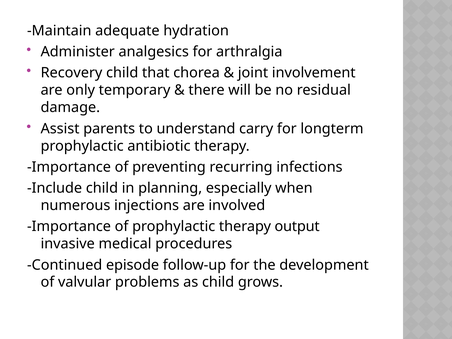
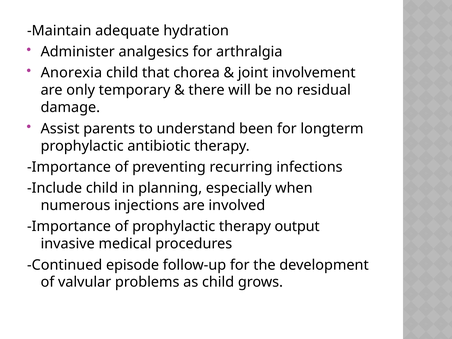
Recovery: Recovery -> Anorexia
carry: carry -> been
